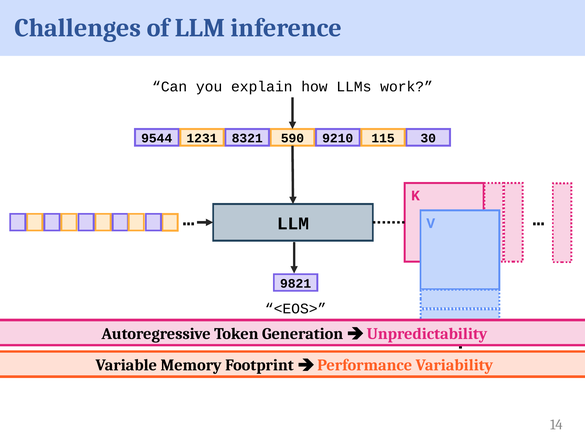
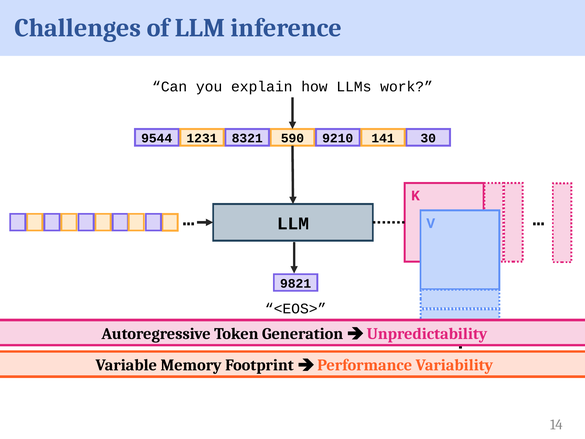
115: 115 -> 141
